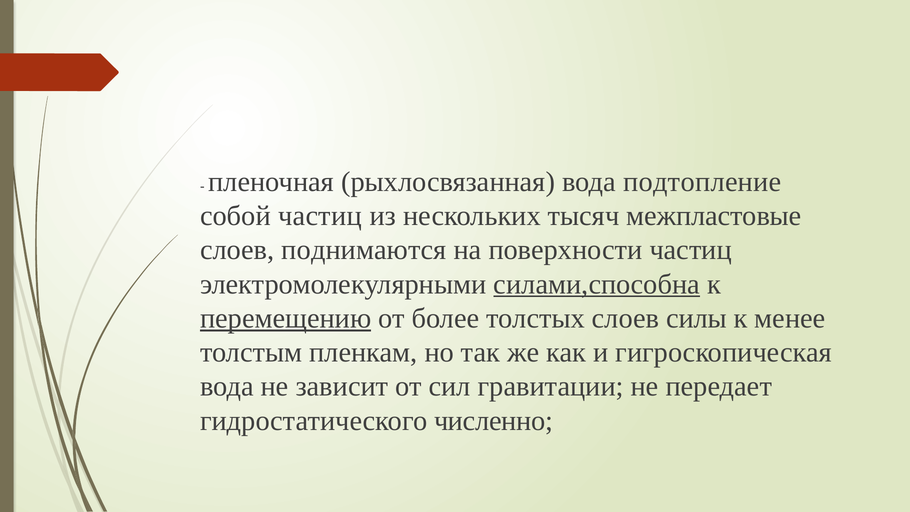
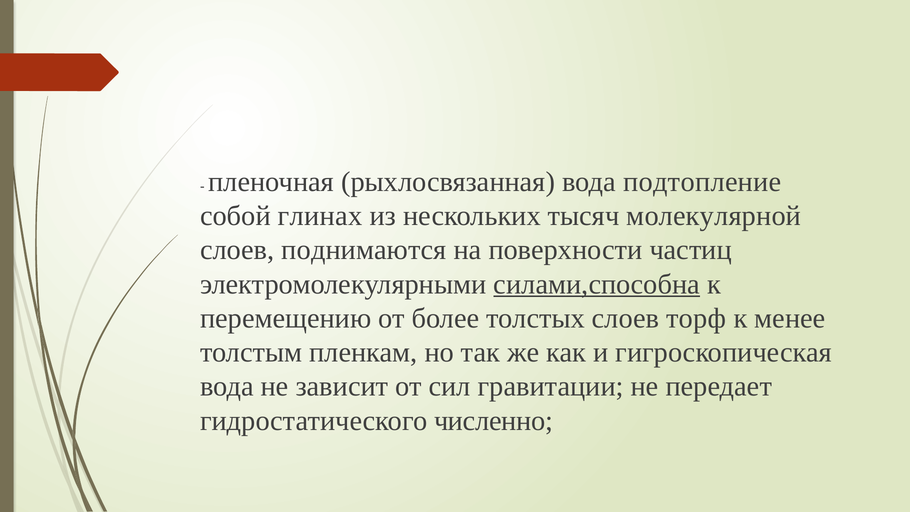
собой частиц: частиц -> глинах
межпластовые: межпластовые -> молекулярной
перемещению underline: present -> none
силы: силы -> торф
